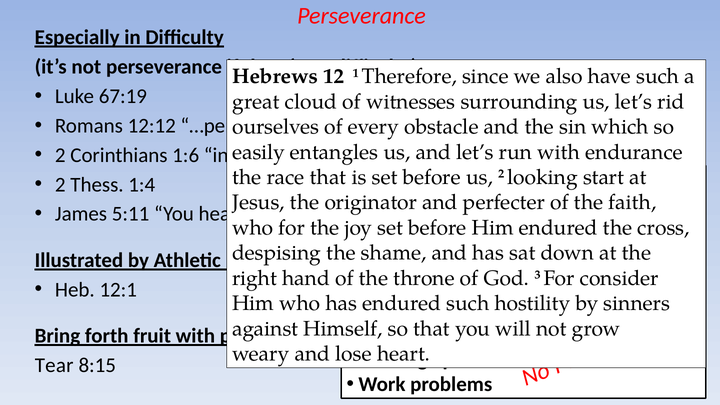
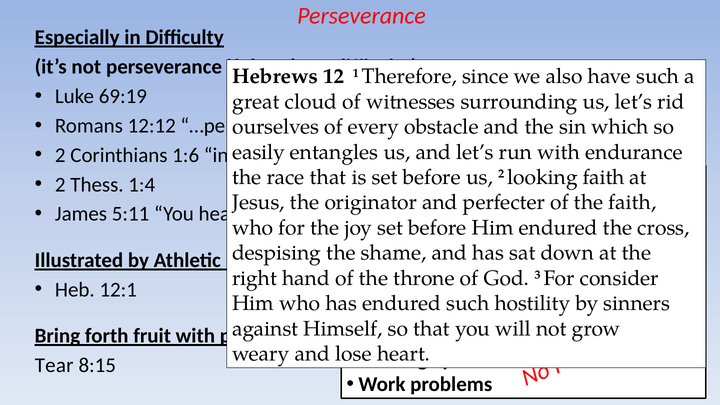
67:19: 67:19 -> 69:19
start at (604, 177): start -> faith
